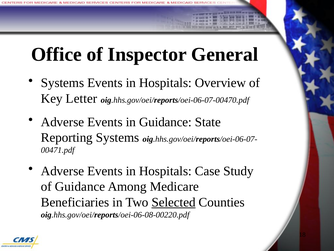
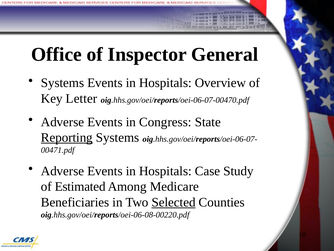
in Guidance: Guidance -> Congress
Reporting underline: none -> present
of Guidance: Guidance -> Estimated
